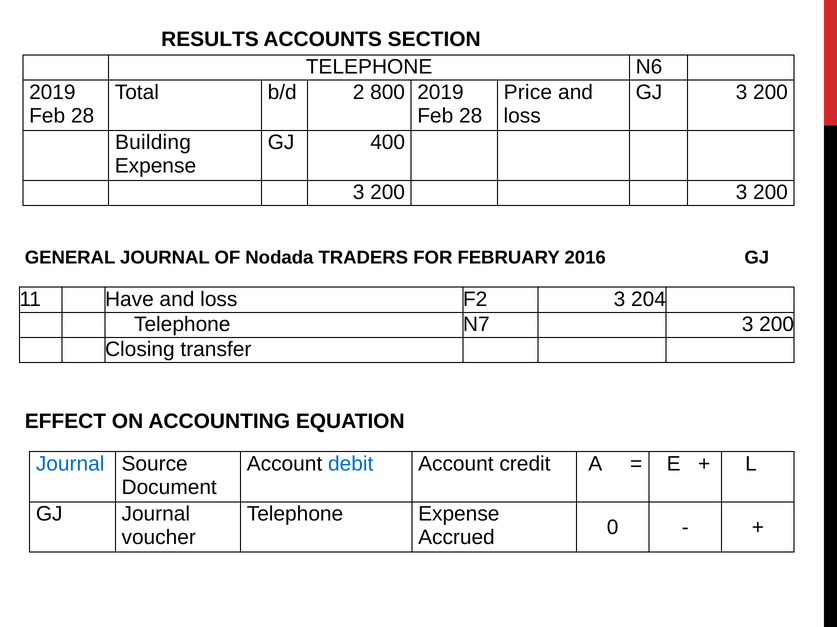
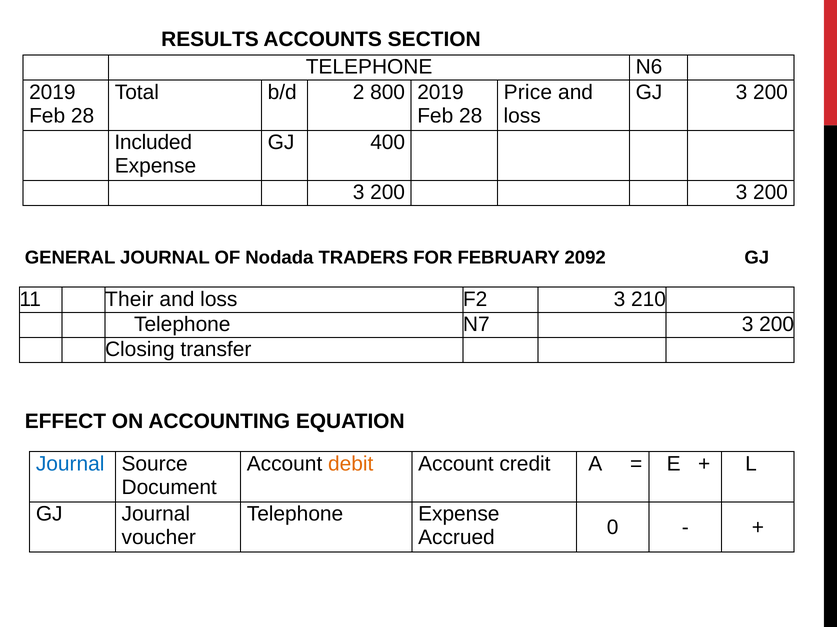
Building: Building -> Included
2016: 2016 -> 2092
Have: Have -> Their
204: 204 -> 210
debit colour: blue -> orange
